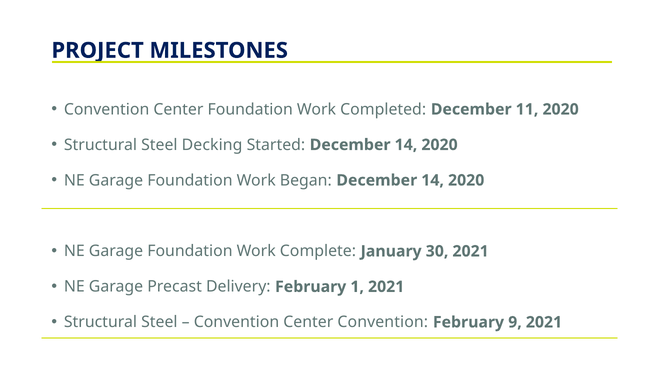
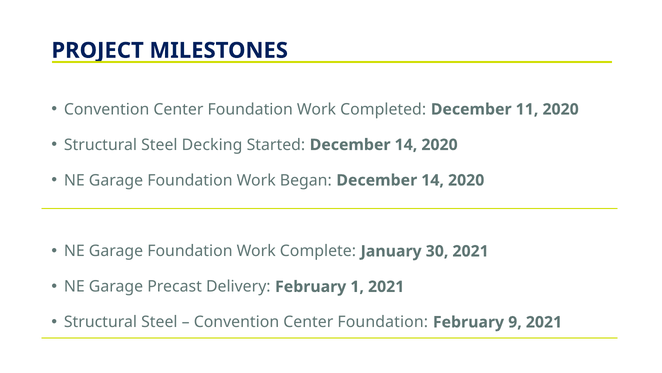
Convention at (383, 322): Convention -> Foundation
